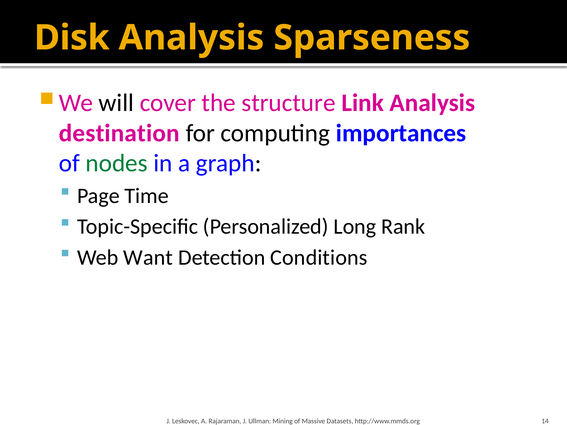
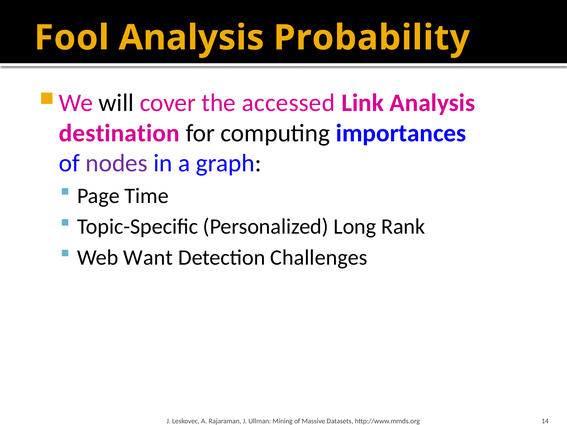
Disk: Disk -> Fool
Sparseness: Sparseness -> Probability
structure: structure -> accessed
nodes colour: green -> purple
Conditions: Conditions -> Challenges
